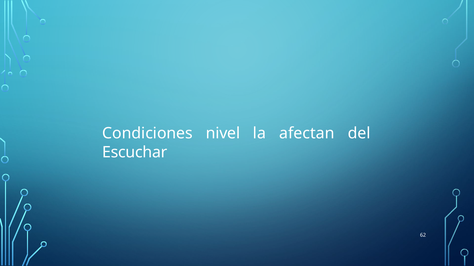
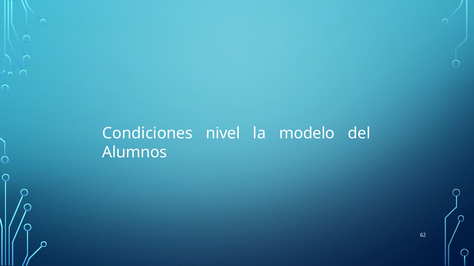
afectan: afectan -> modelo
Escuchar: Escuchar -> Alumnos
